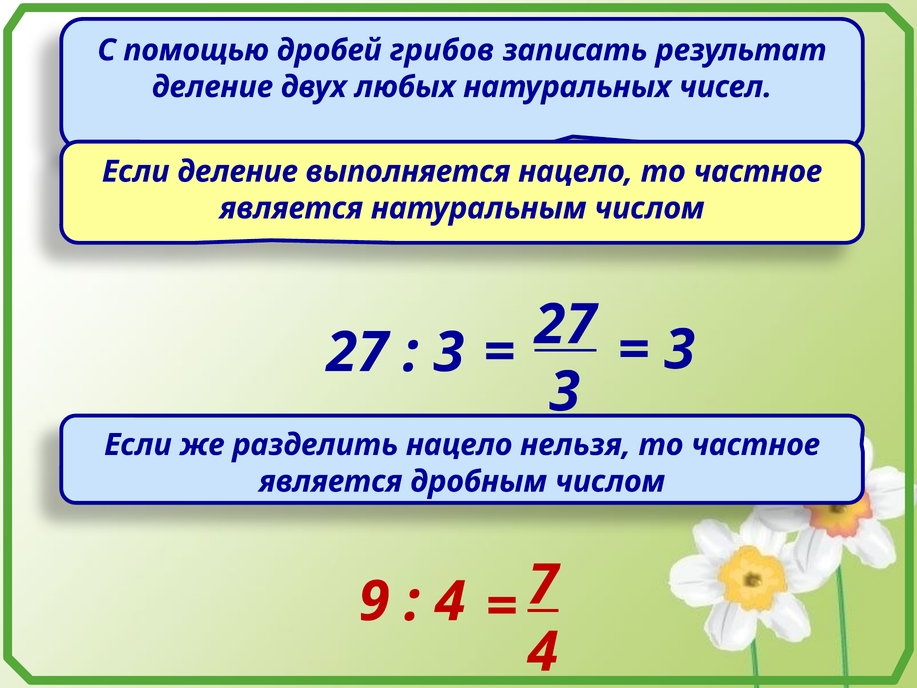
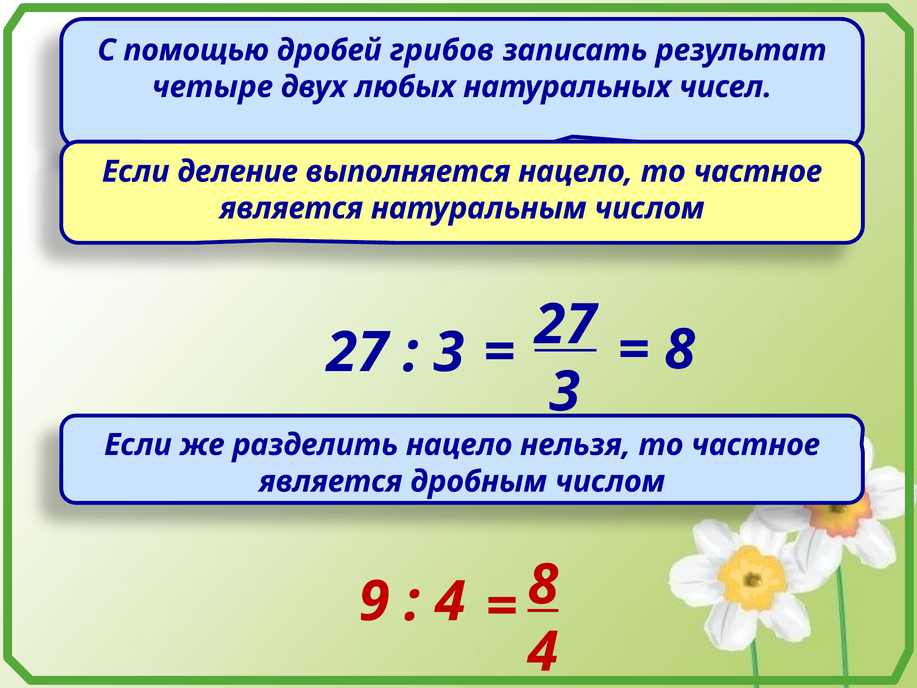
деление at (212, 87): деление -> четыре
3 at (680, 350): 3 -> 8
4 7: 7 -> 8
